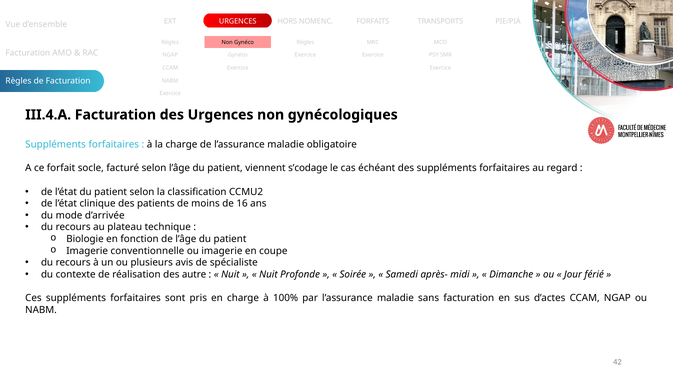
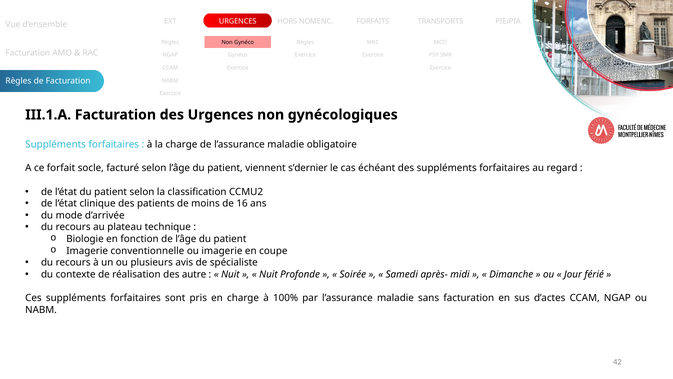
III.4.A: III.4.A -> III.1.A
s’codage: s’codage -> s’dernier
